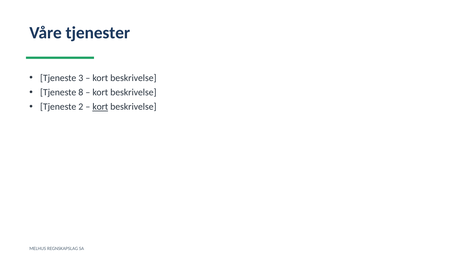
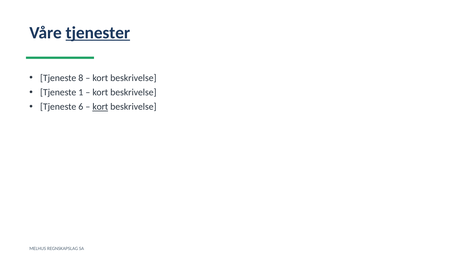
tjenester underline: none -> present
3: 3 -> 8
8: 8 -> 1
2: 2 -> 6
